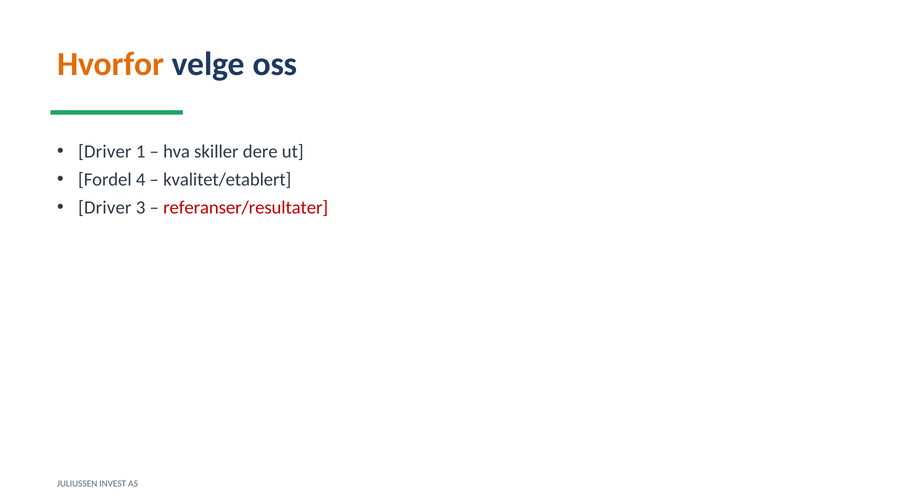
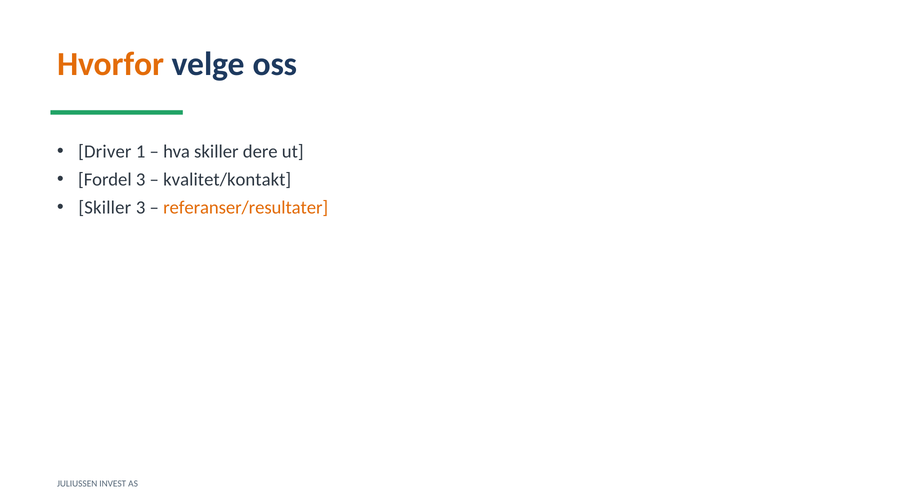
Fordel 4: 4 -> 3
kvalitet/etablert: kvalitet/etablert -> kvalitet/kontakt
Driver at (105, 208): Driver -> Skiller
referanser/resultater colour: red -> orange
